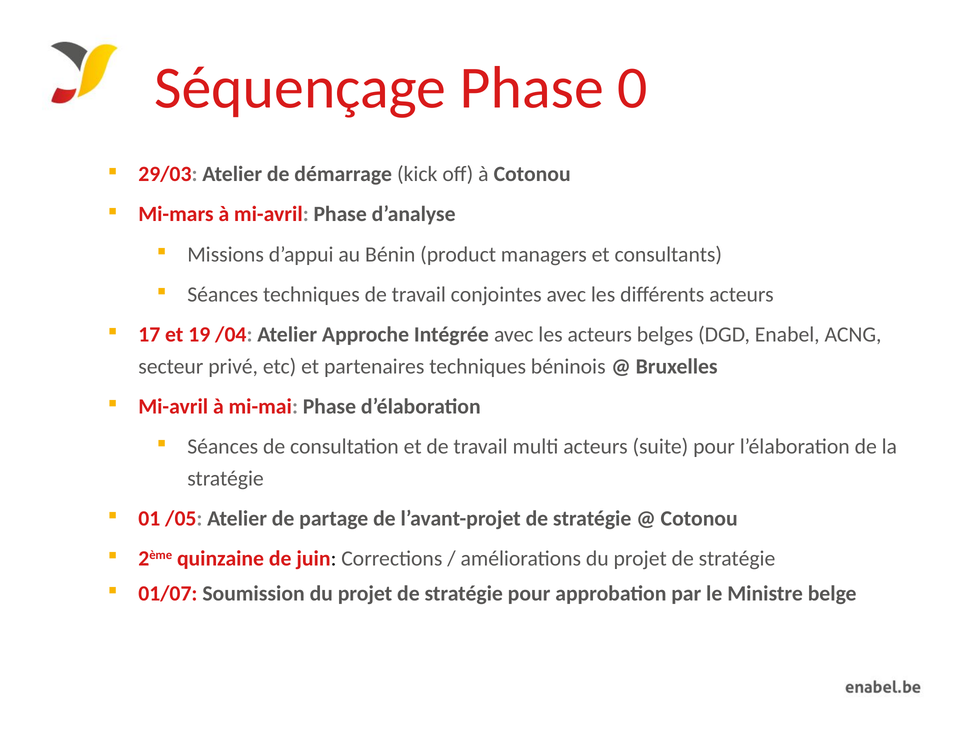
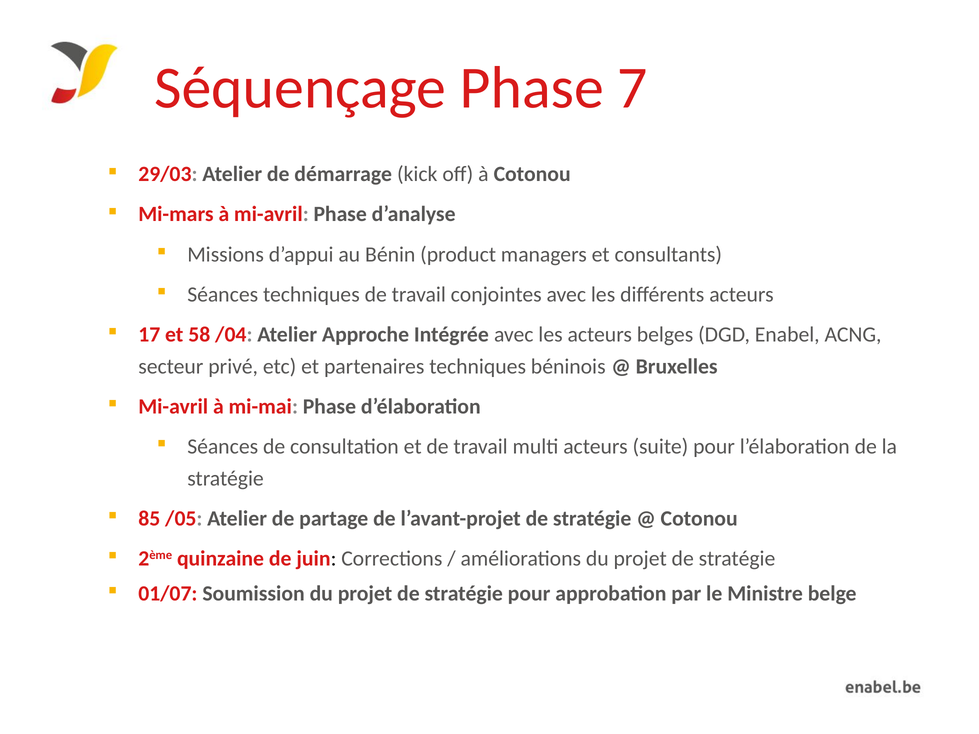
0: 0 -> 7
19: 19 -> 58
01: 01 -> 85
